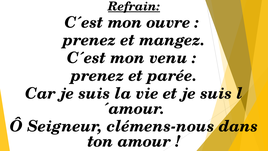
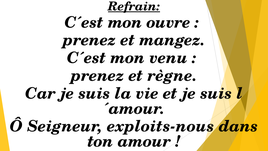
parée: parée -> règne
clémens-nous: clémens-nous -> exploits-nous
